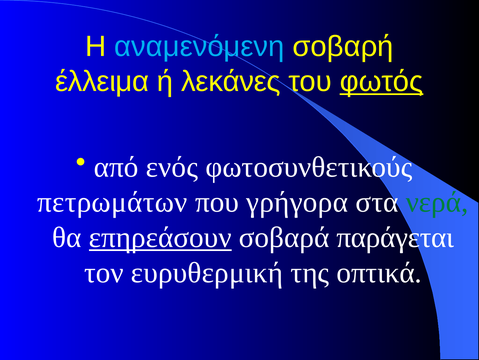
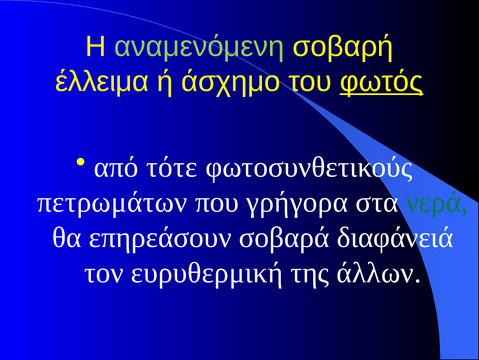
αναμενόμενη colour: light blue -> light green
λεκάνες: λεκάνες -> άσχημο
ενός: ενός -> τότε
επηρεάσουν underline: present -> none
παράγεται: παράγεται -> διαφάνειά
οπτικά: οπτικά -> άλλων
